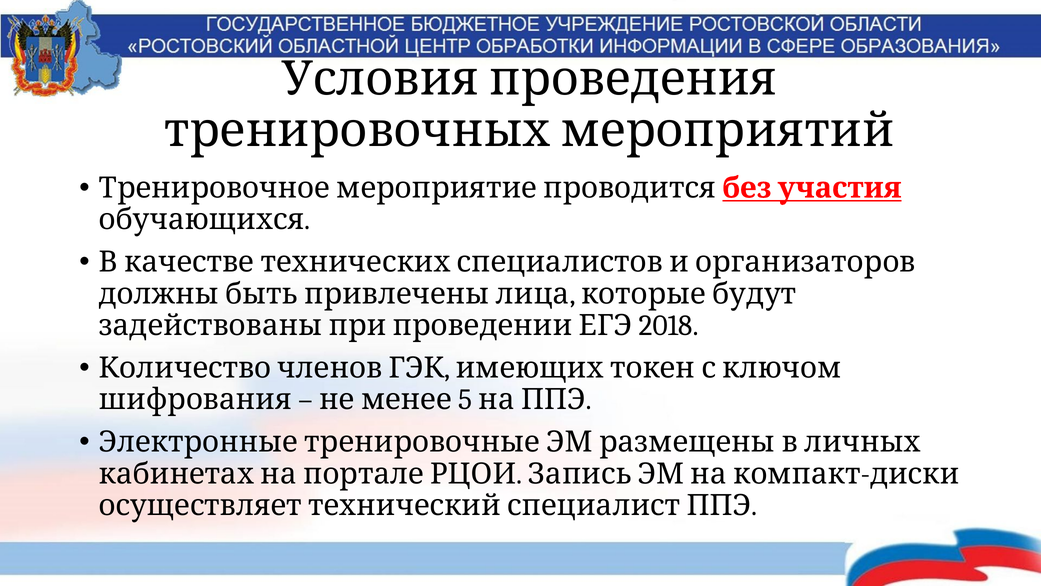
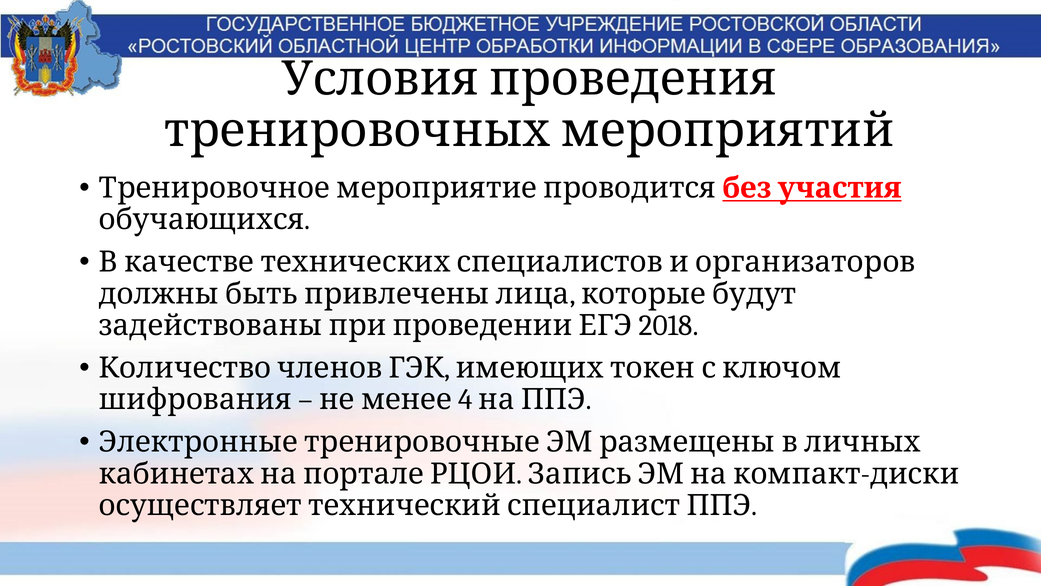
5: 5 -> 4
